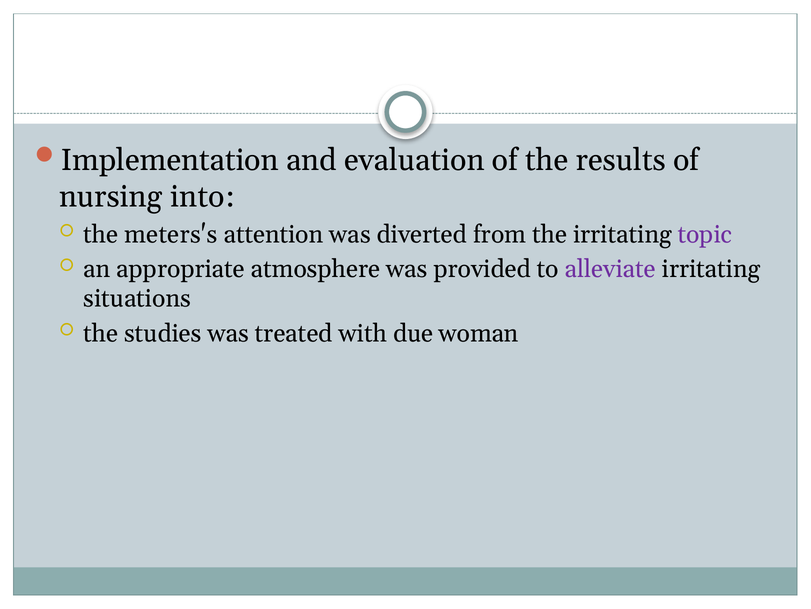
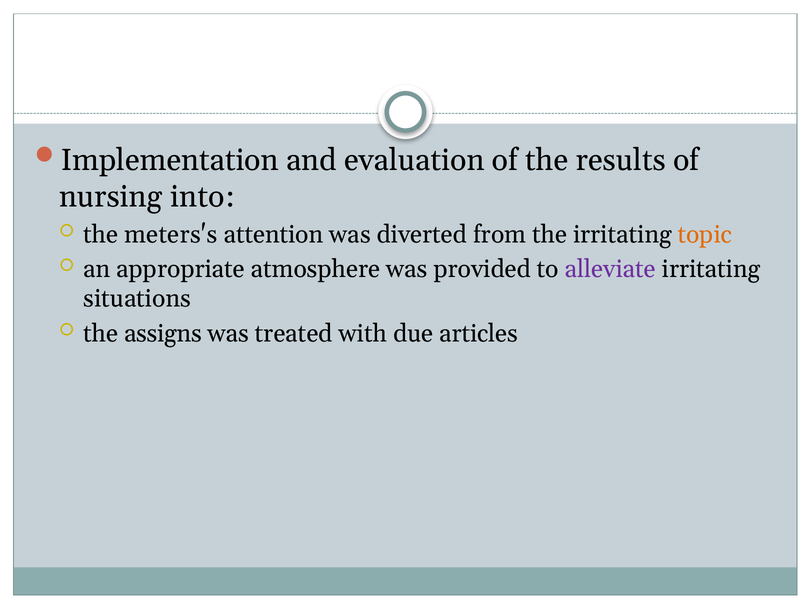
topic colour: purple -> orange
studies: studies -> assigns
woman: woman -> articles
